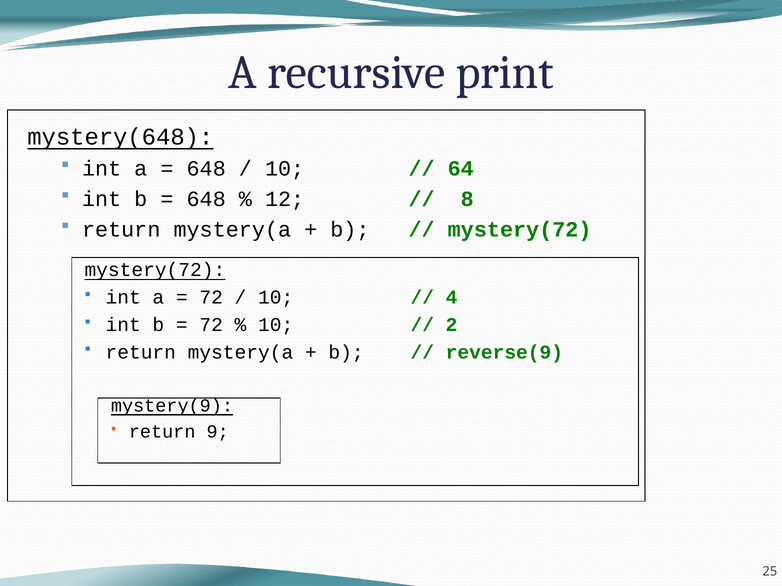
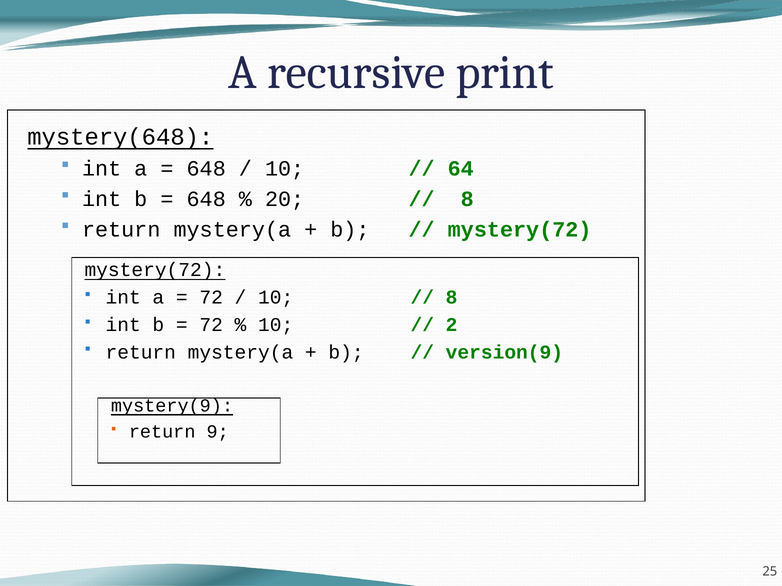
12: 12 -> 20
4 at (452, 298): 4 -> 8
reverse(9: reverse(9 -> version(9
